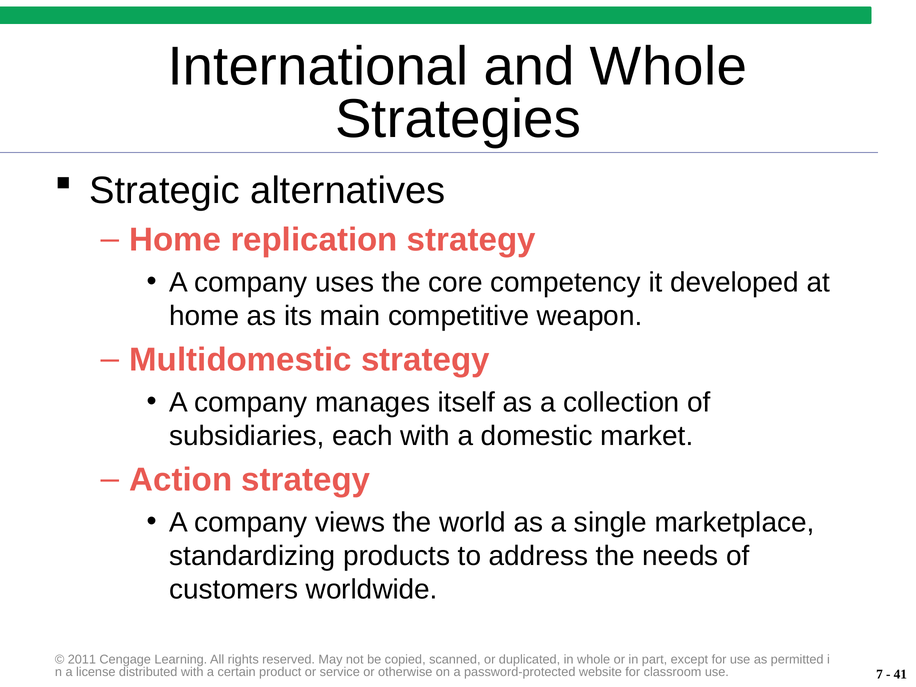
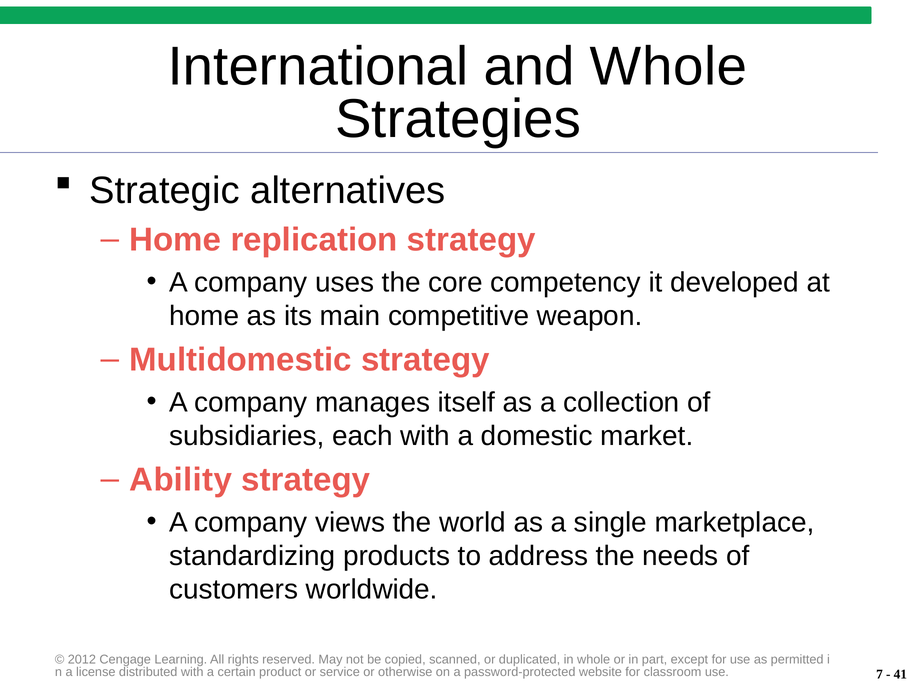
Action: Action -> Ability
2011: 2011 -> 2012
